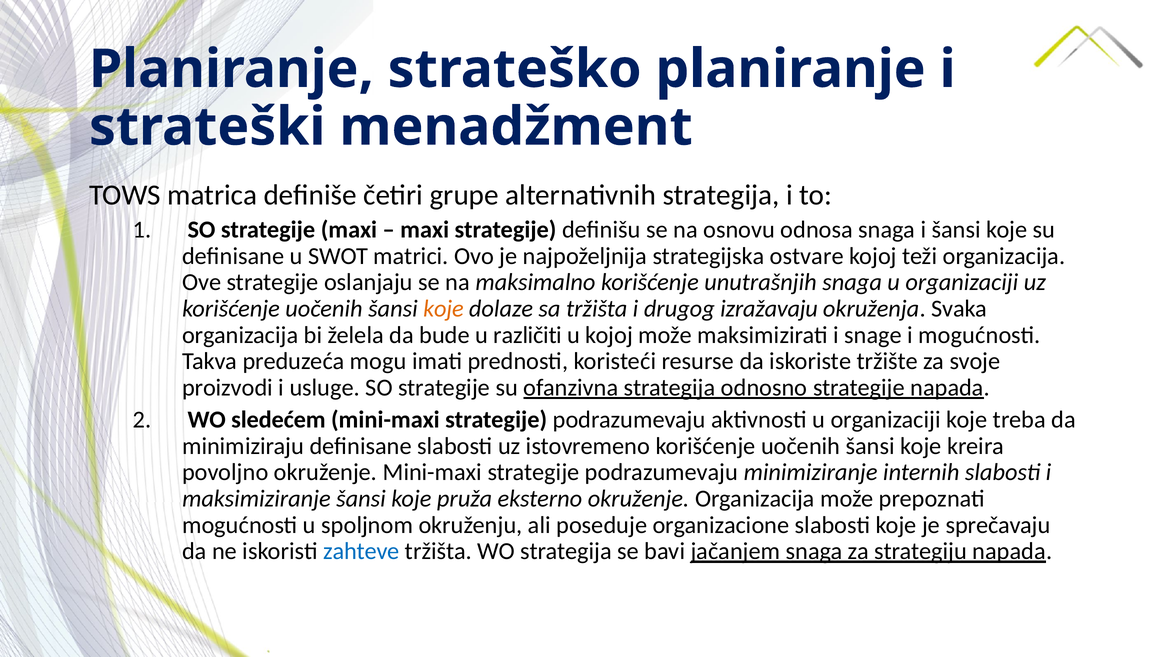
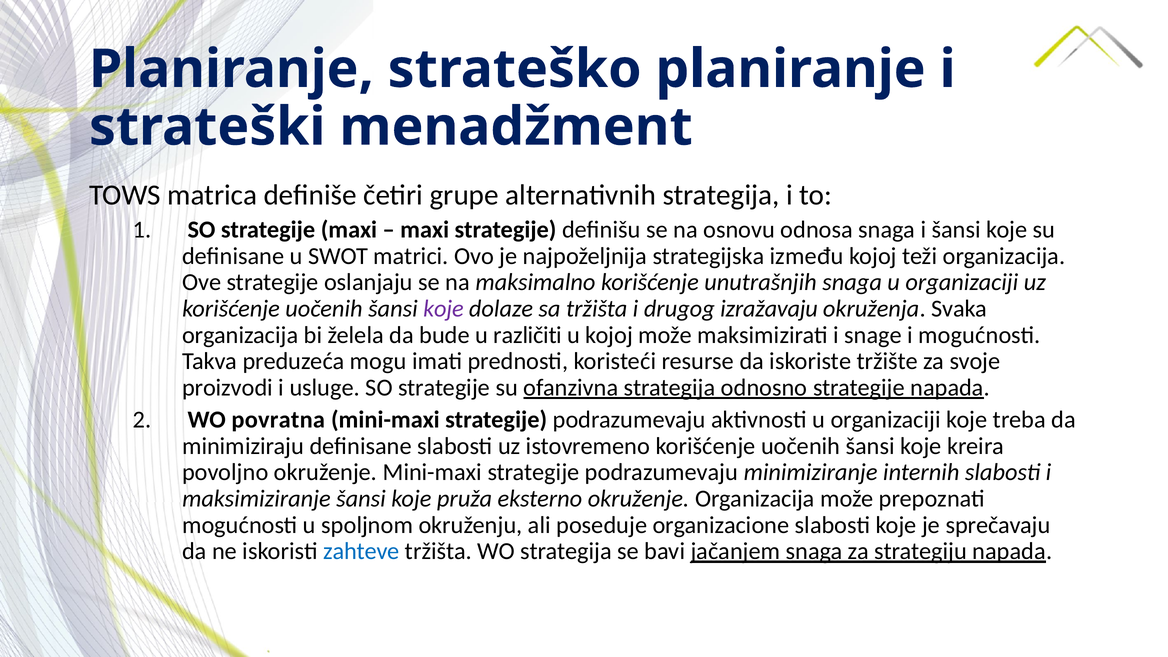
ostvare: ostvare -> između
koje at (443, 309) colour: orange -> purple
sledećem: sledećem -> povratna
